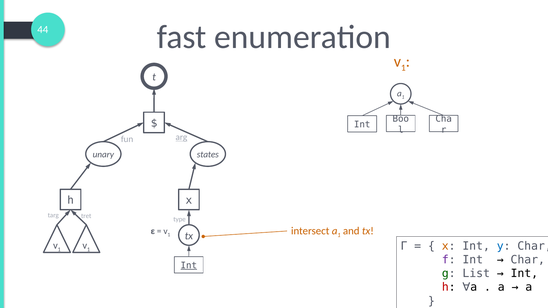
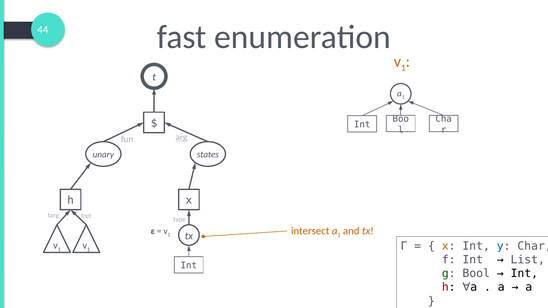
Char at (528, 260): Char -> List
Int at (189, 266) underline: present -> none
List: List -> Bool
